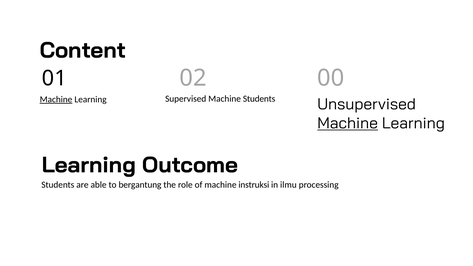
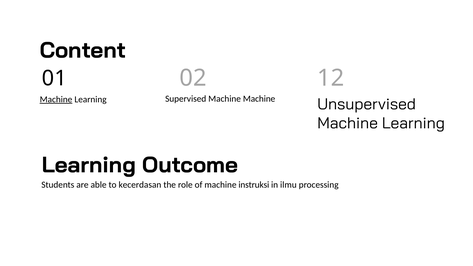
00: 00 -> 12
Machine Students: Students -> Machine
Machine at (348, 123) underline: present -> none
bergantung: bergantung -> kecerdasan
